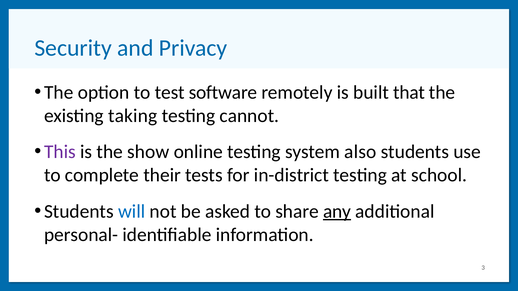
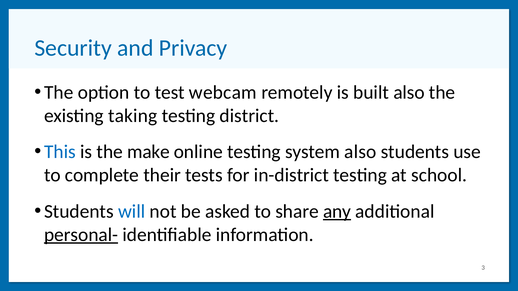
software: software -> webcam
built that: that -> also
cannot: cannot -> district
This colour: purple -> blue
show: show -> make
personal- underline: none -> present
